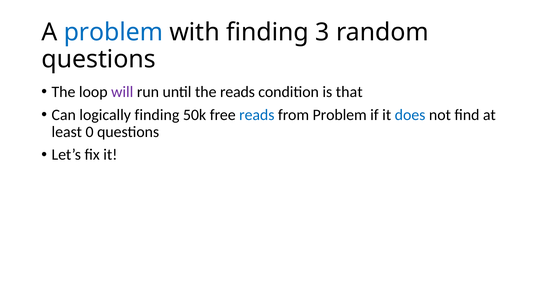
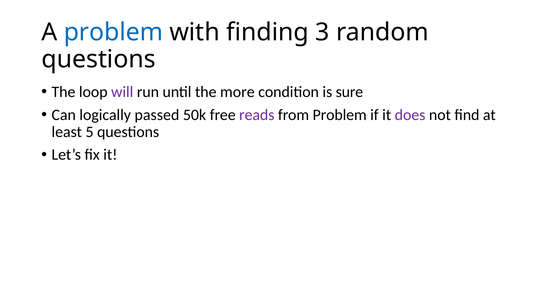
the reads: reads -> more
that: that -> sure
logically finding: finding -> passed
reads at (257, 115) colour: blue -> purple
does colour: blue -> purple
0: 0 -> 5
